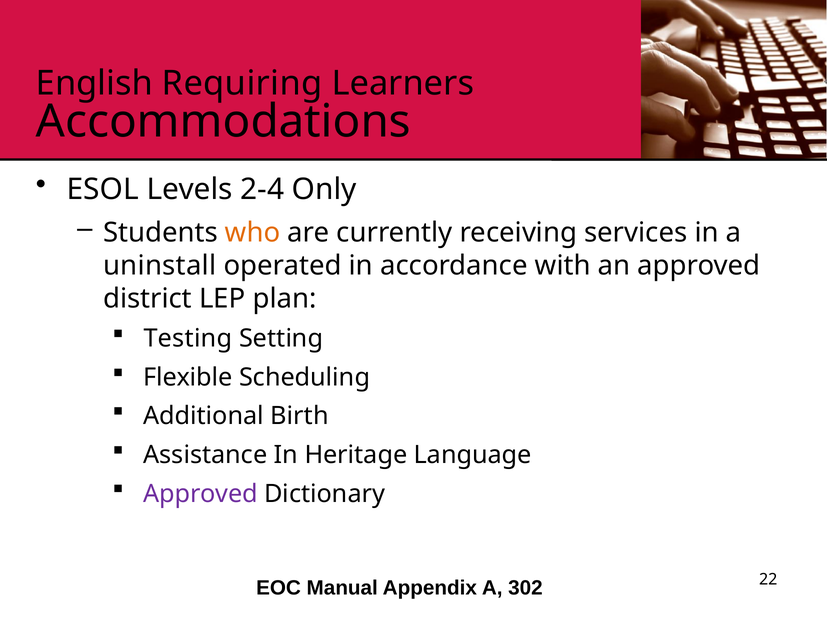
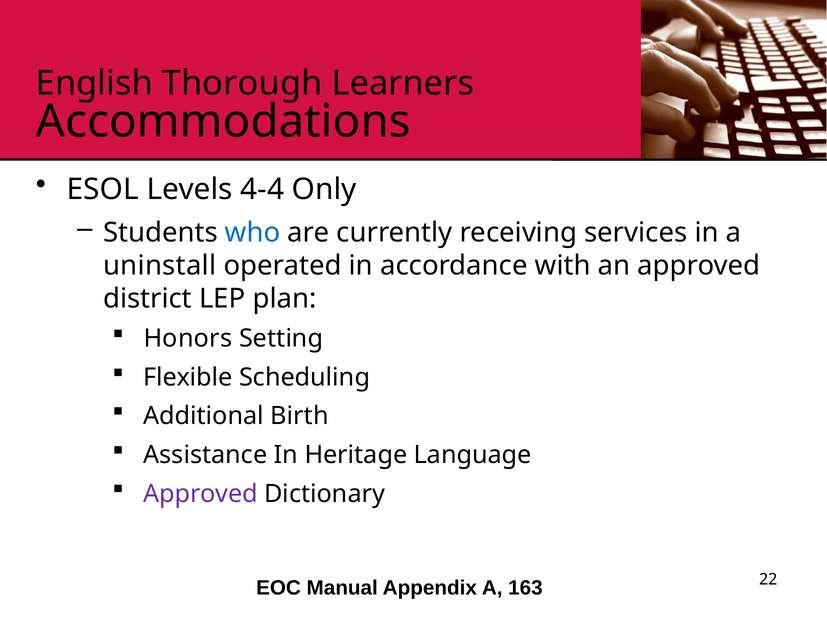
Requiring: Requiring -> Thorough
2-4: 2-4 -> 4-4
who colour: orange -> blue
Testing: Testing -> Honors
302: 302 -> 163
